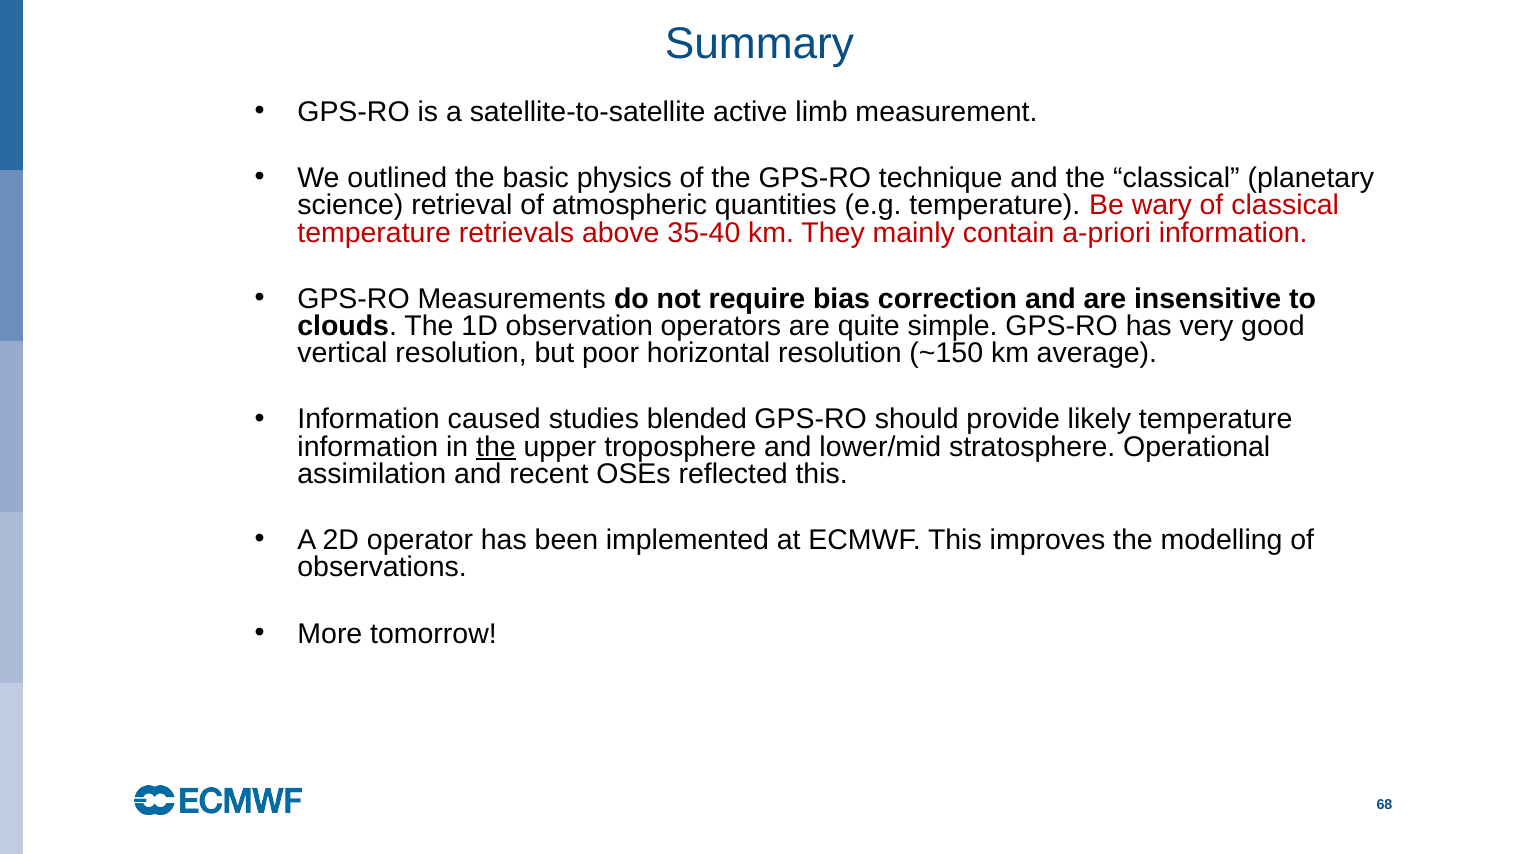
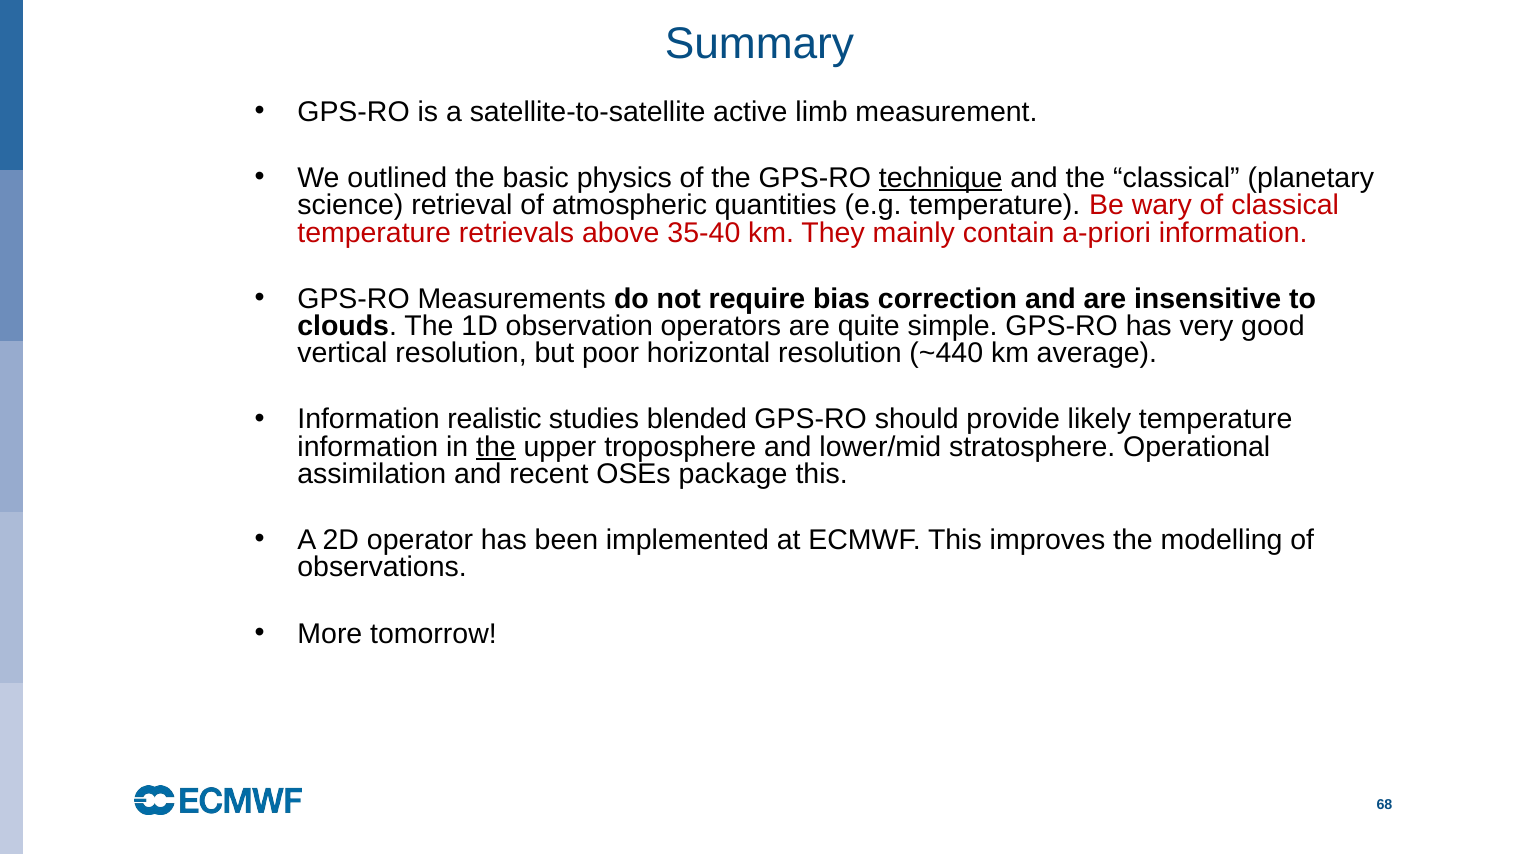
technique underline: none -> present
~150: ~150 -> ~440
caused: caused -> realistic
reflected: reflected -> package
